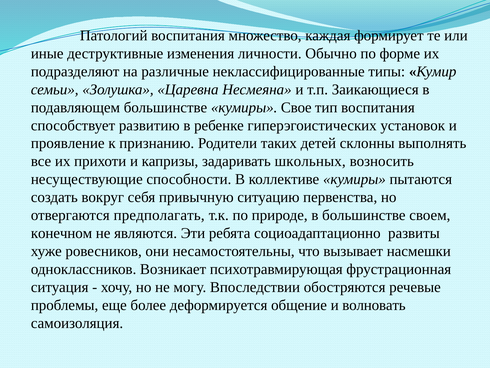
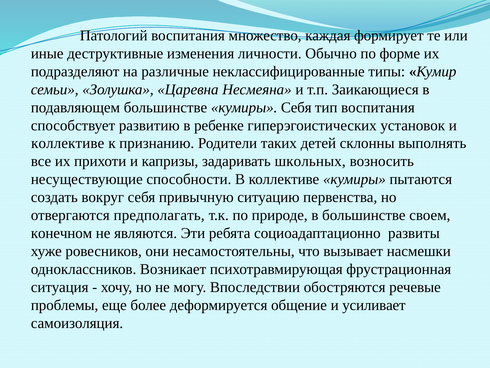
кумиры Свое: Свое -> Себя
проявление at (68, 143): проявление -> коллективе
волновать: волновать -> усиливает
